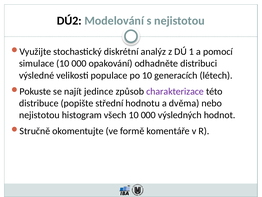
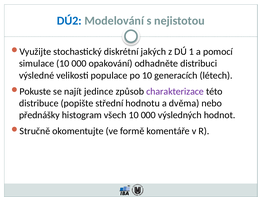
DÚ2 colour: black -> blue
analýz: analýz -> jakých
nejistotou at (39, 115): nejistotou -> přednášky
